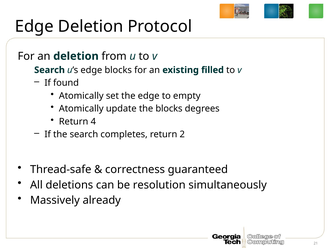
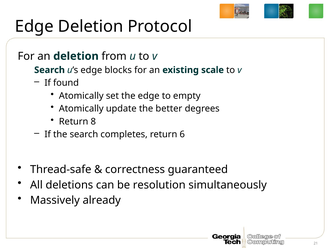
filled: filled -> scale
the blocks: blocks -> better
4: 4 -> 8
2: 2 -> 6
